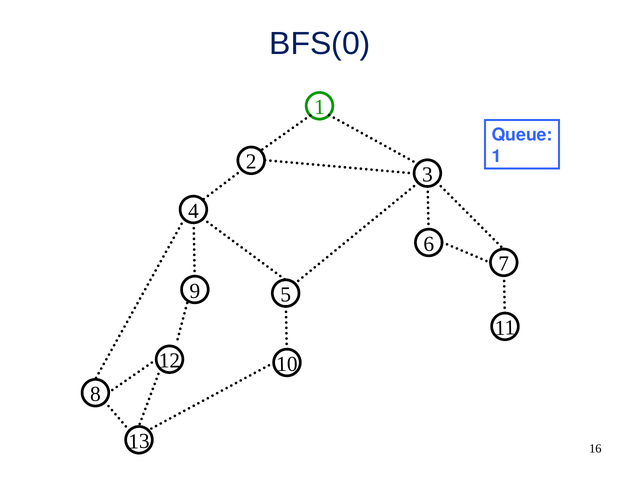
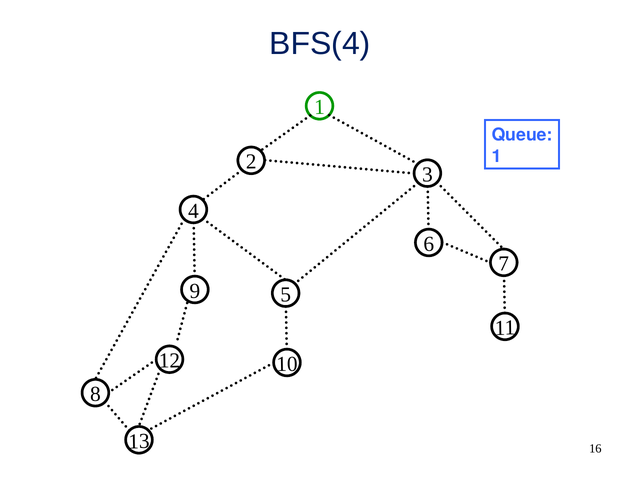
BFS(0: BFS(0 -> BFS(4
